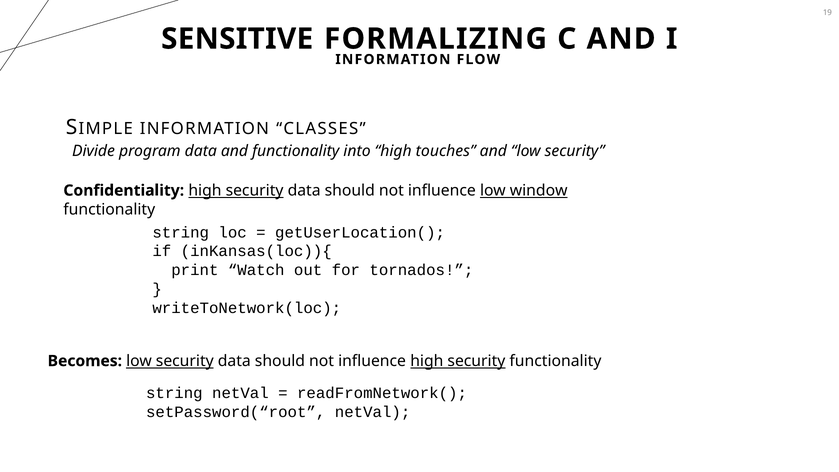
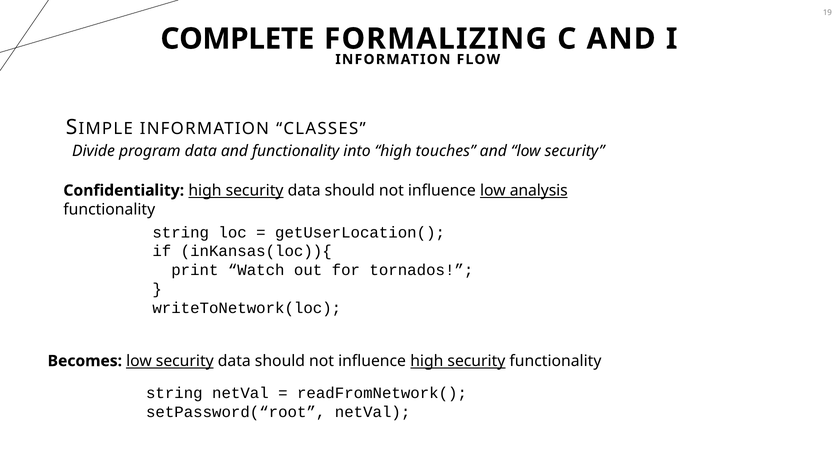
SENSITIVE: SENSITIVE -> COMPLETE
window: window -> analysis
